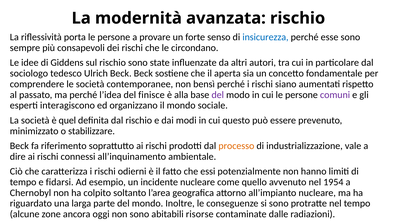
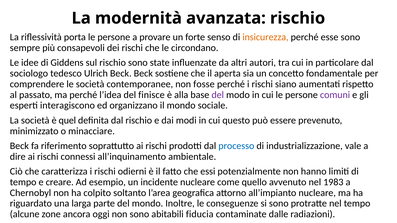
insicurezza colour: blue -> orange
bensì: bensì -> fosse
stabilizzare: stabilizzare -> minacciare
processo colour: orange -> blue
fidarsi: fidarsi -> creare
1954: 1954 -> 1983
risorse: risorse -> fiducia
